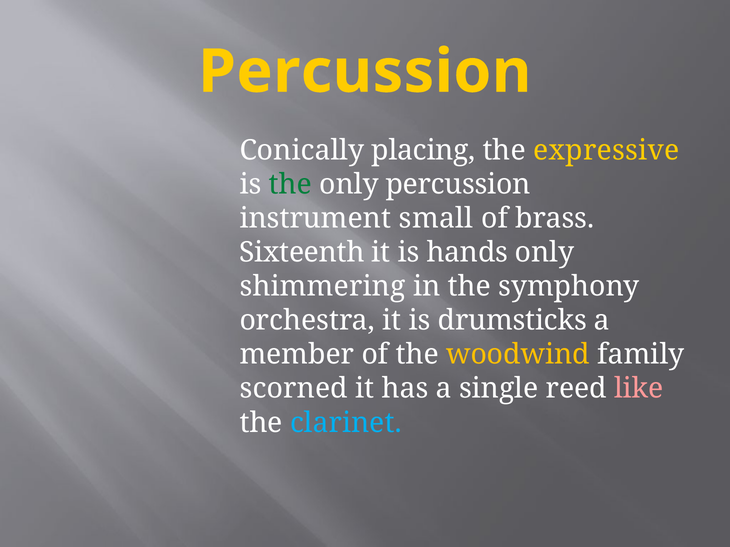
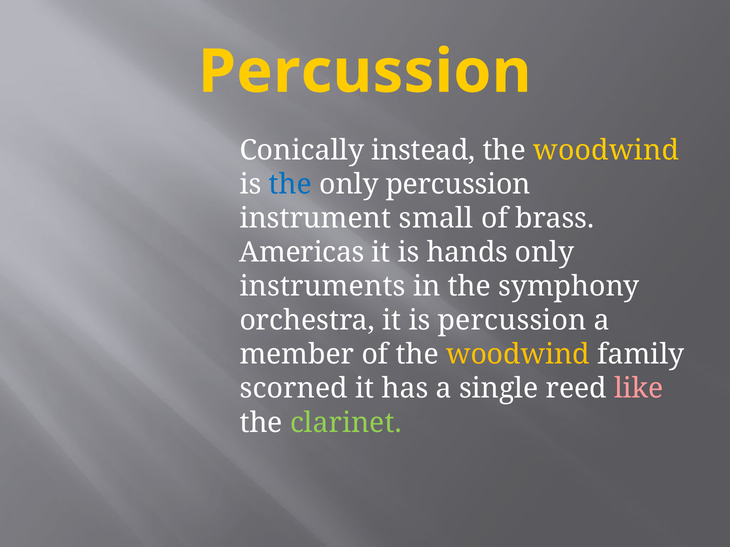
placing: placing -> instead
expressive at (606, 150): expressive -> woodwind
the at (290, 184) colour: green -> blue
Sixteenth: Sixteenth -> Americas
shimmering: shimmering -> instruments
is drumsticks: drumsticks -> percussion
clarinet colour: light blue -> light green
